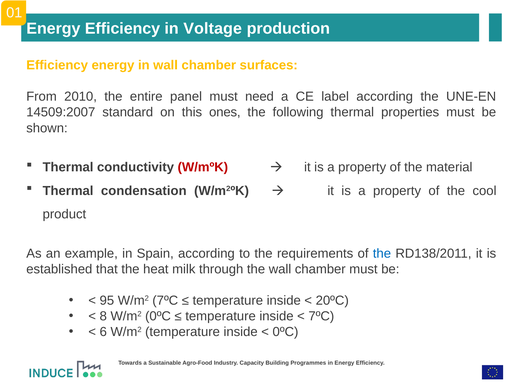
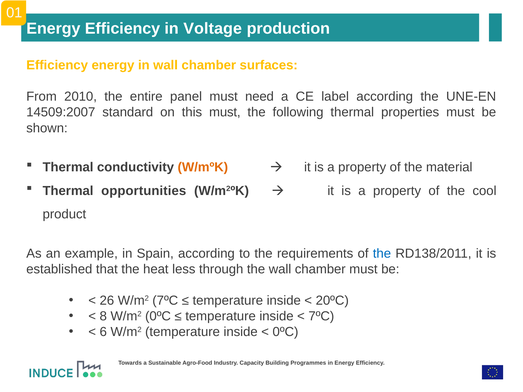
this ones: ones -> must
W/mºK colour: red -> orange
condensation: condensation -> opportunities
milk: milk -> less
95: 95 -> 26
